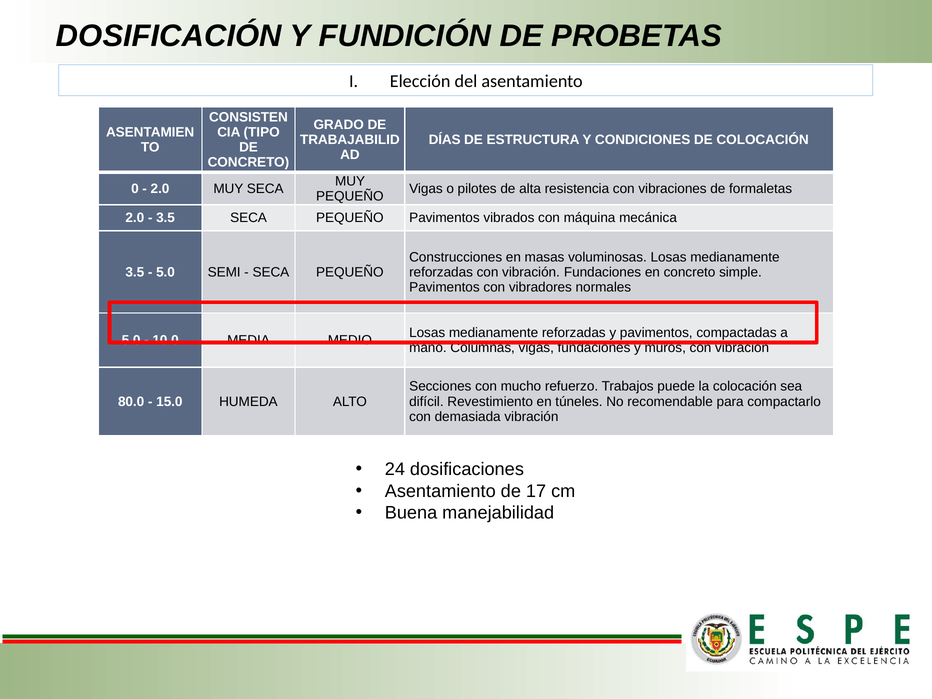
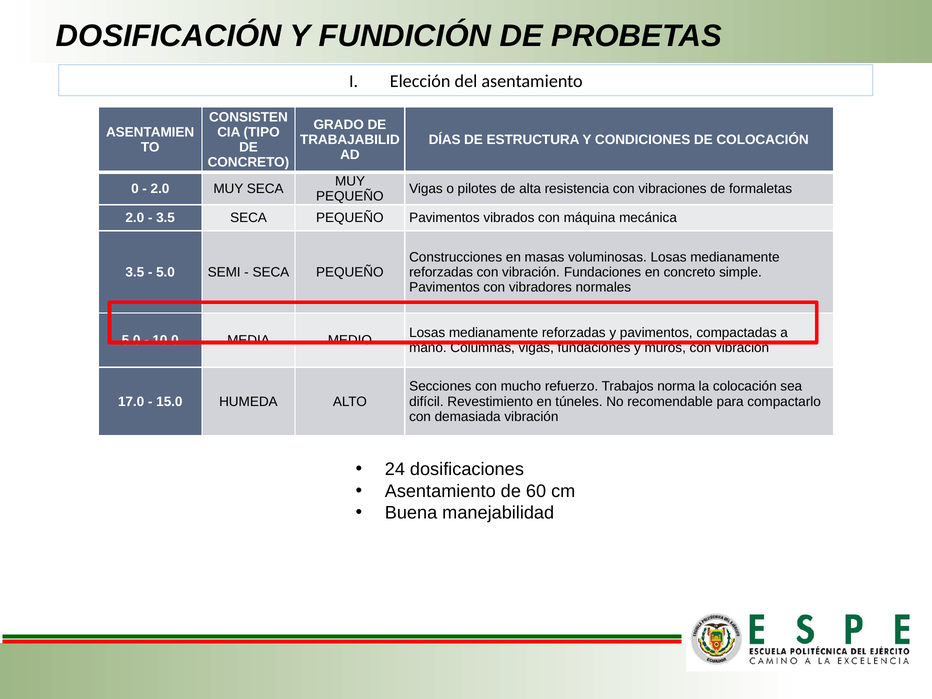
puede: puede -> norma
80.0: 80.0 -> 17.0
17: 17 -> 60
